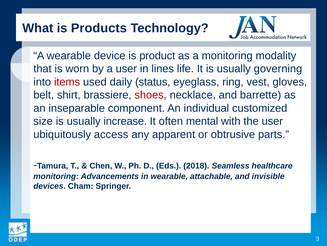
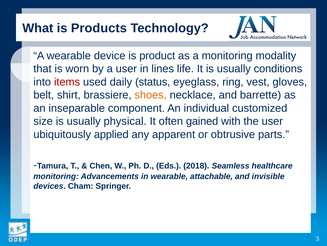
governing: governing -> conditions
shoes colour: red -> orange
increase: increase -> physical
mental: mental -> gained
access: access -> applied
